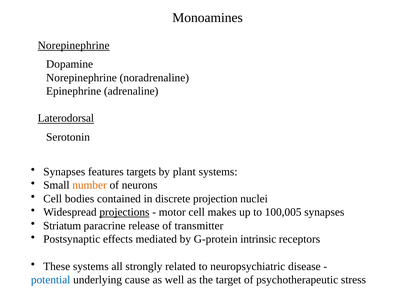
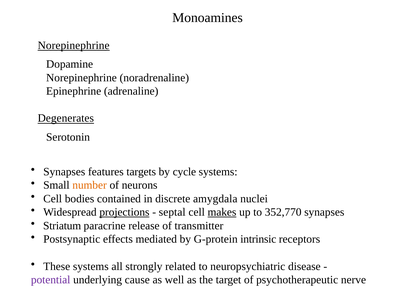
Laterodorsal: Laterodorsal -> Degenerates
plant: plant -> cycle
projection: projection -> amygdala
motor: motor -> septal
makes underline: none -> present
100,005: 100,005 -> 352,770
potential colour: blue -> purple
stress: stress -> nerve
